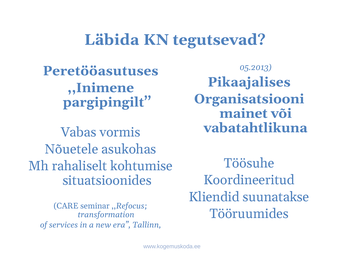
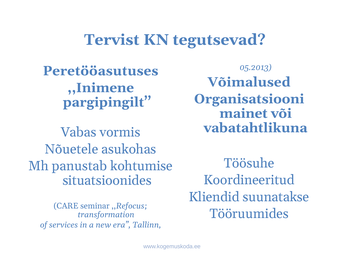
Läbida: Läbida -> Tervist
Pikaajalises: Pikaajalises -> Võimalused
rahaliselt: rahaliselt -> panustab
